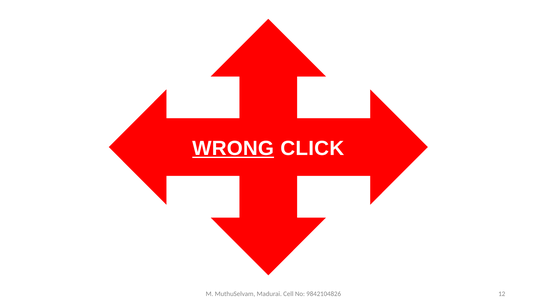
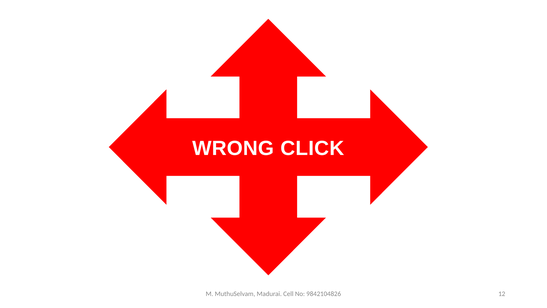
WRONG underline: present -> none
